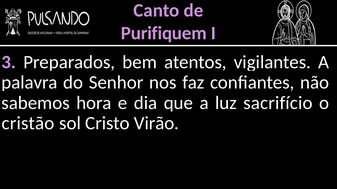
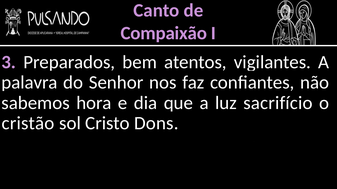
Purifiquem: Purifiquem -> Compaixão
Virão: Virão -> Dons
